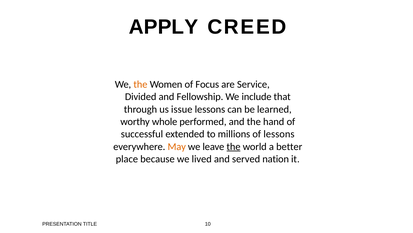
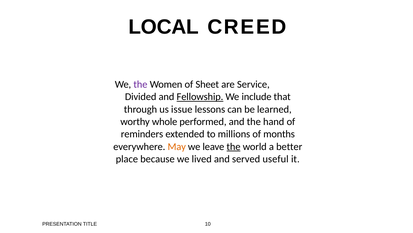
APPLY: APPLY -> LOCAL
the at (140, 84) colour: orange -> purple
Focus: Focus -> Sheet
Fellowship underline: none -> present
successful: successful -> reminders
of lessons: lessons -> months
nation: nation -> useful
